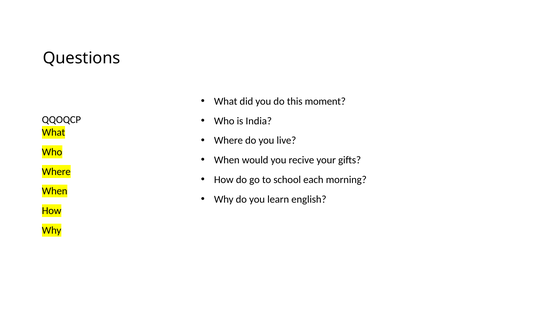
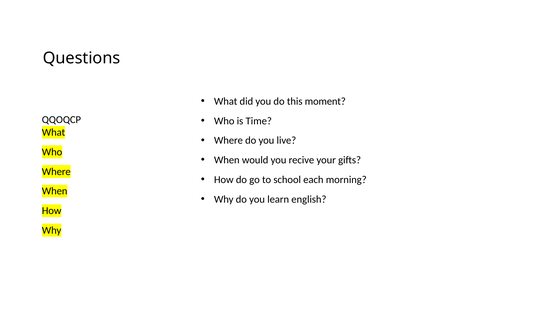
India: India -> Time
